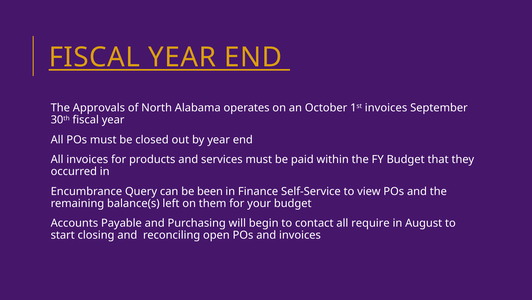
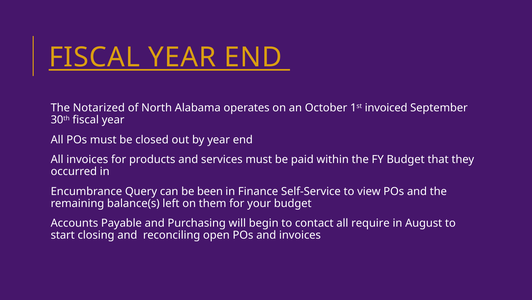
Approvals: Approvals -> Notarized
1st invoices: invoices -> invoiced
